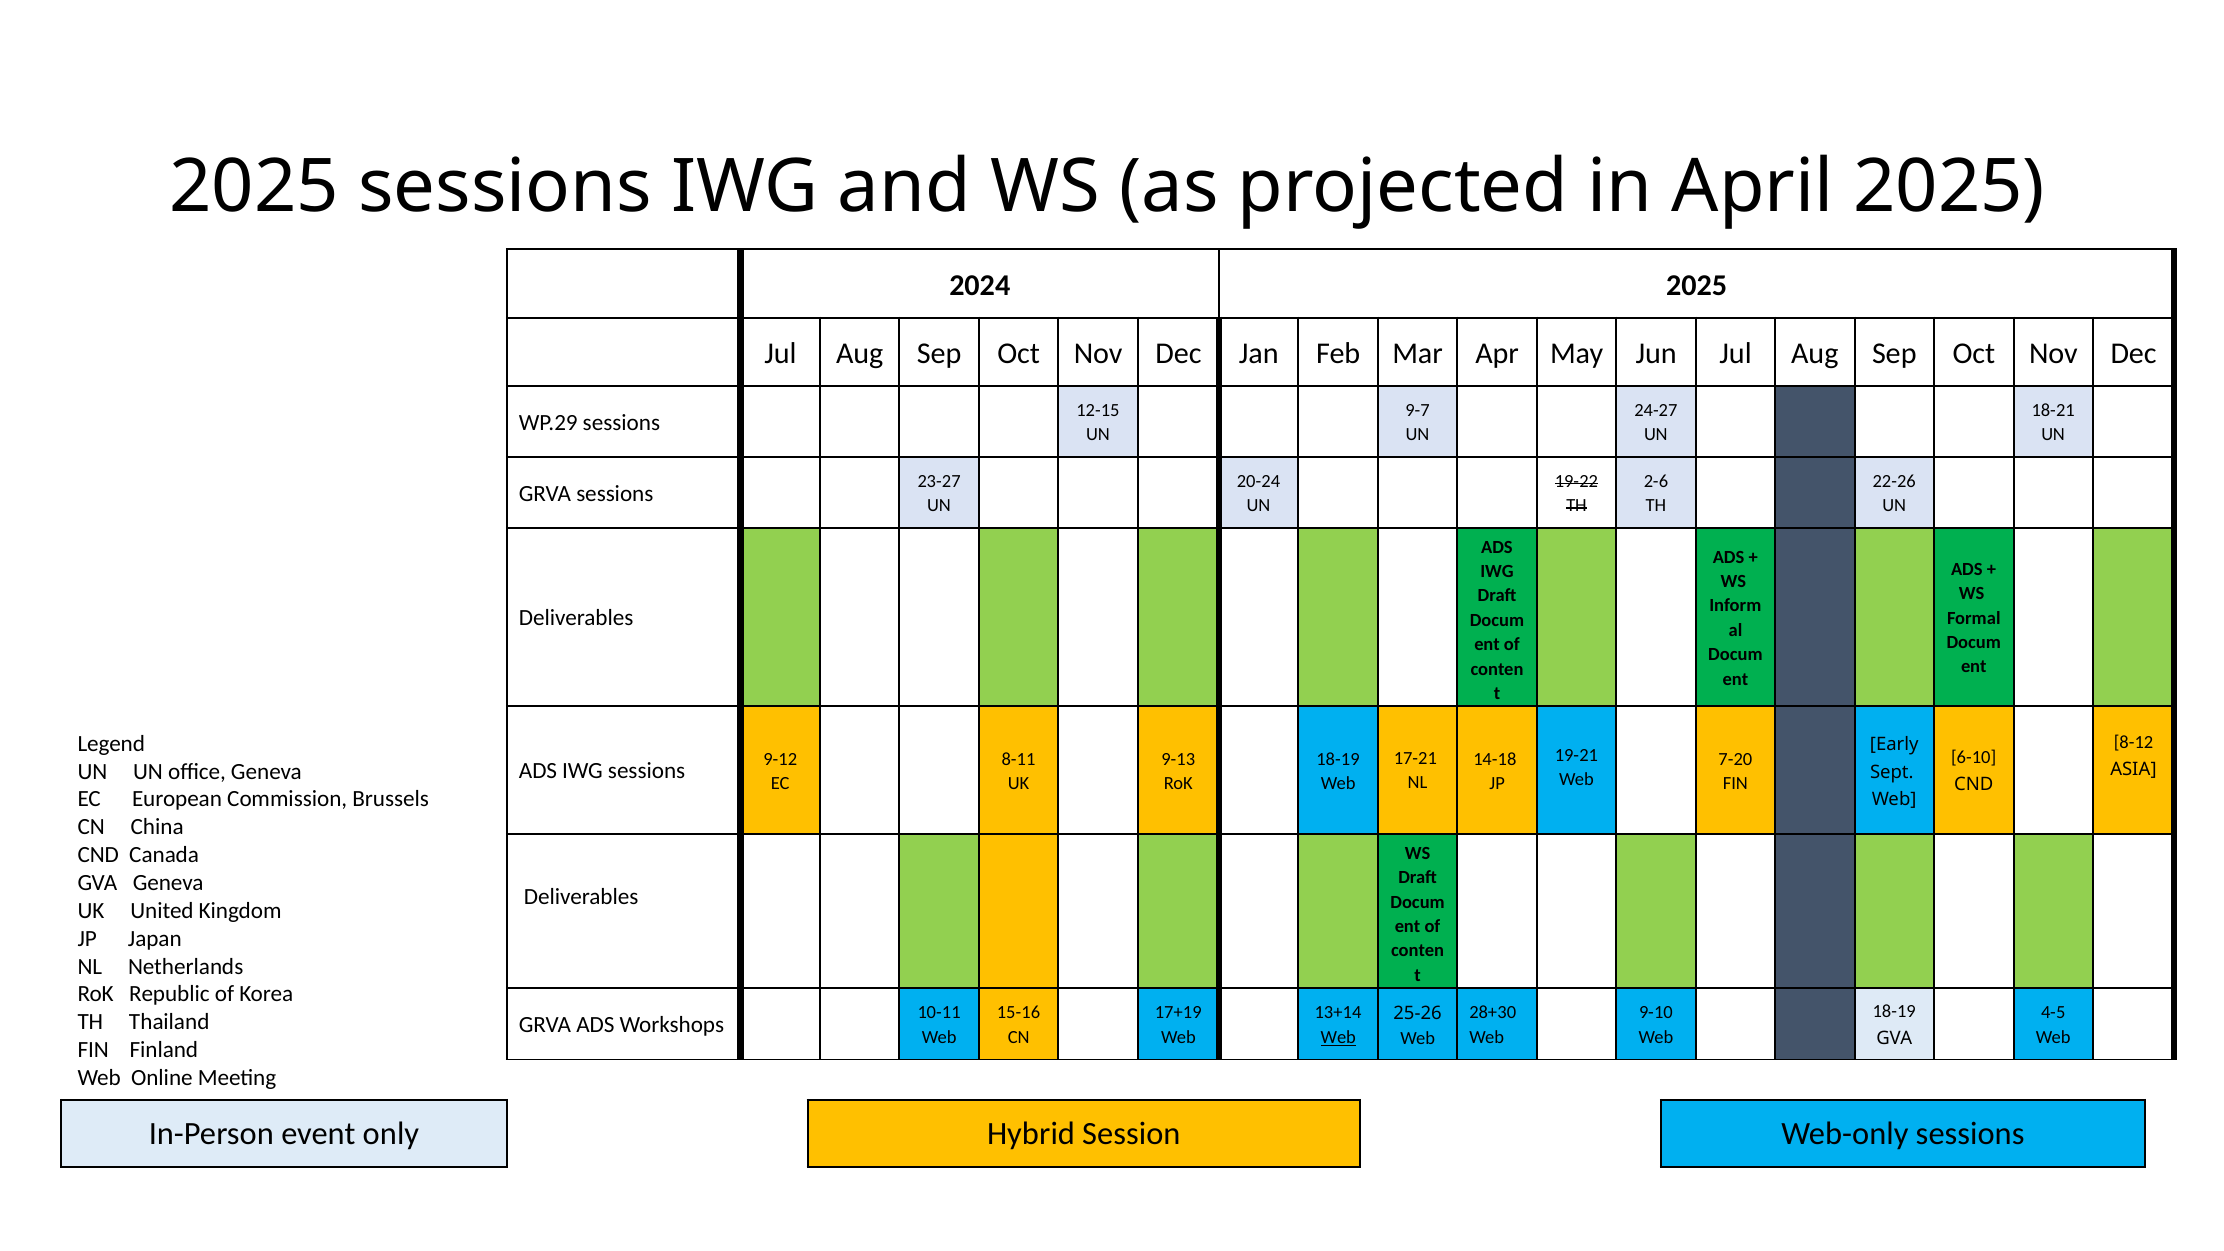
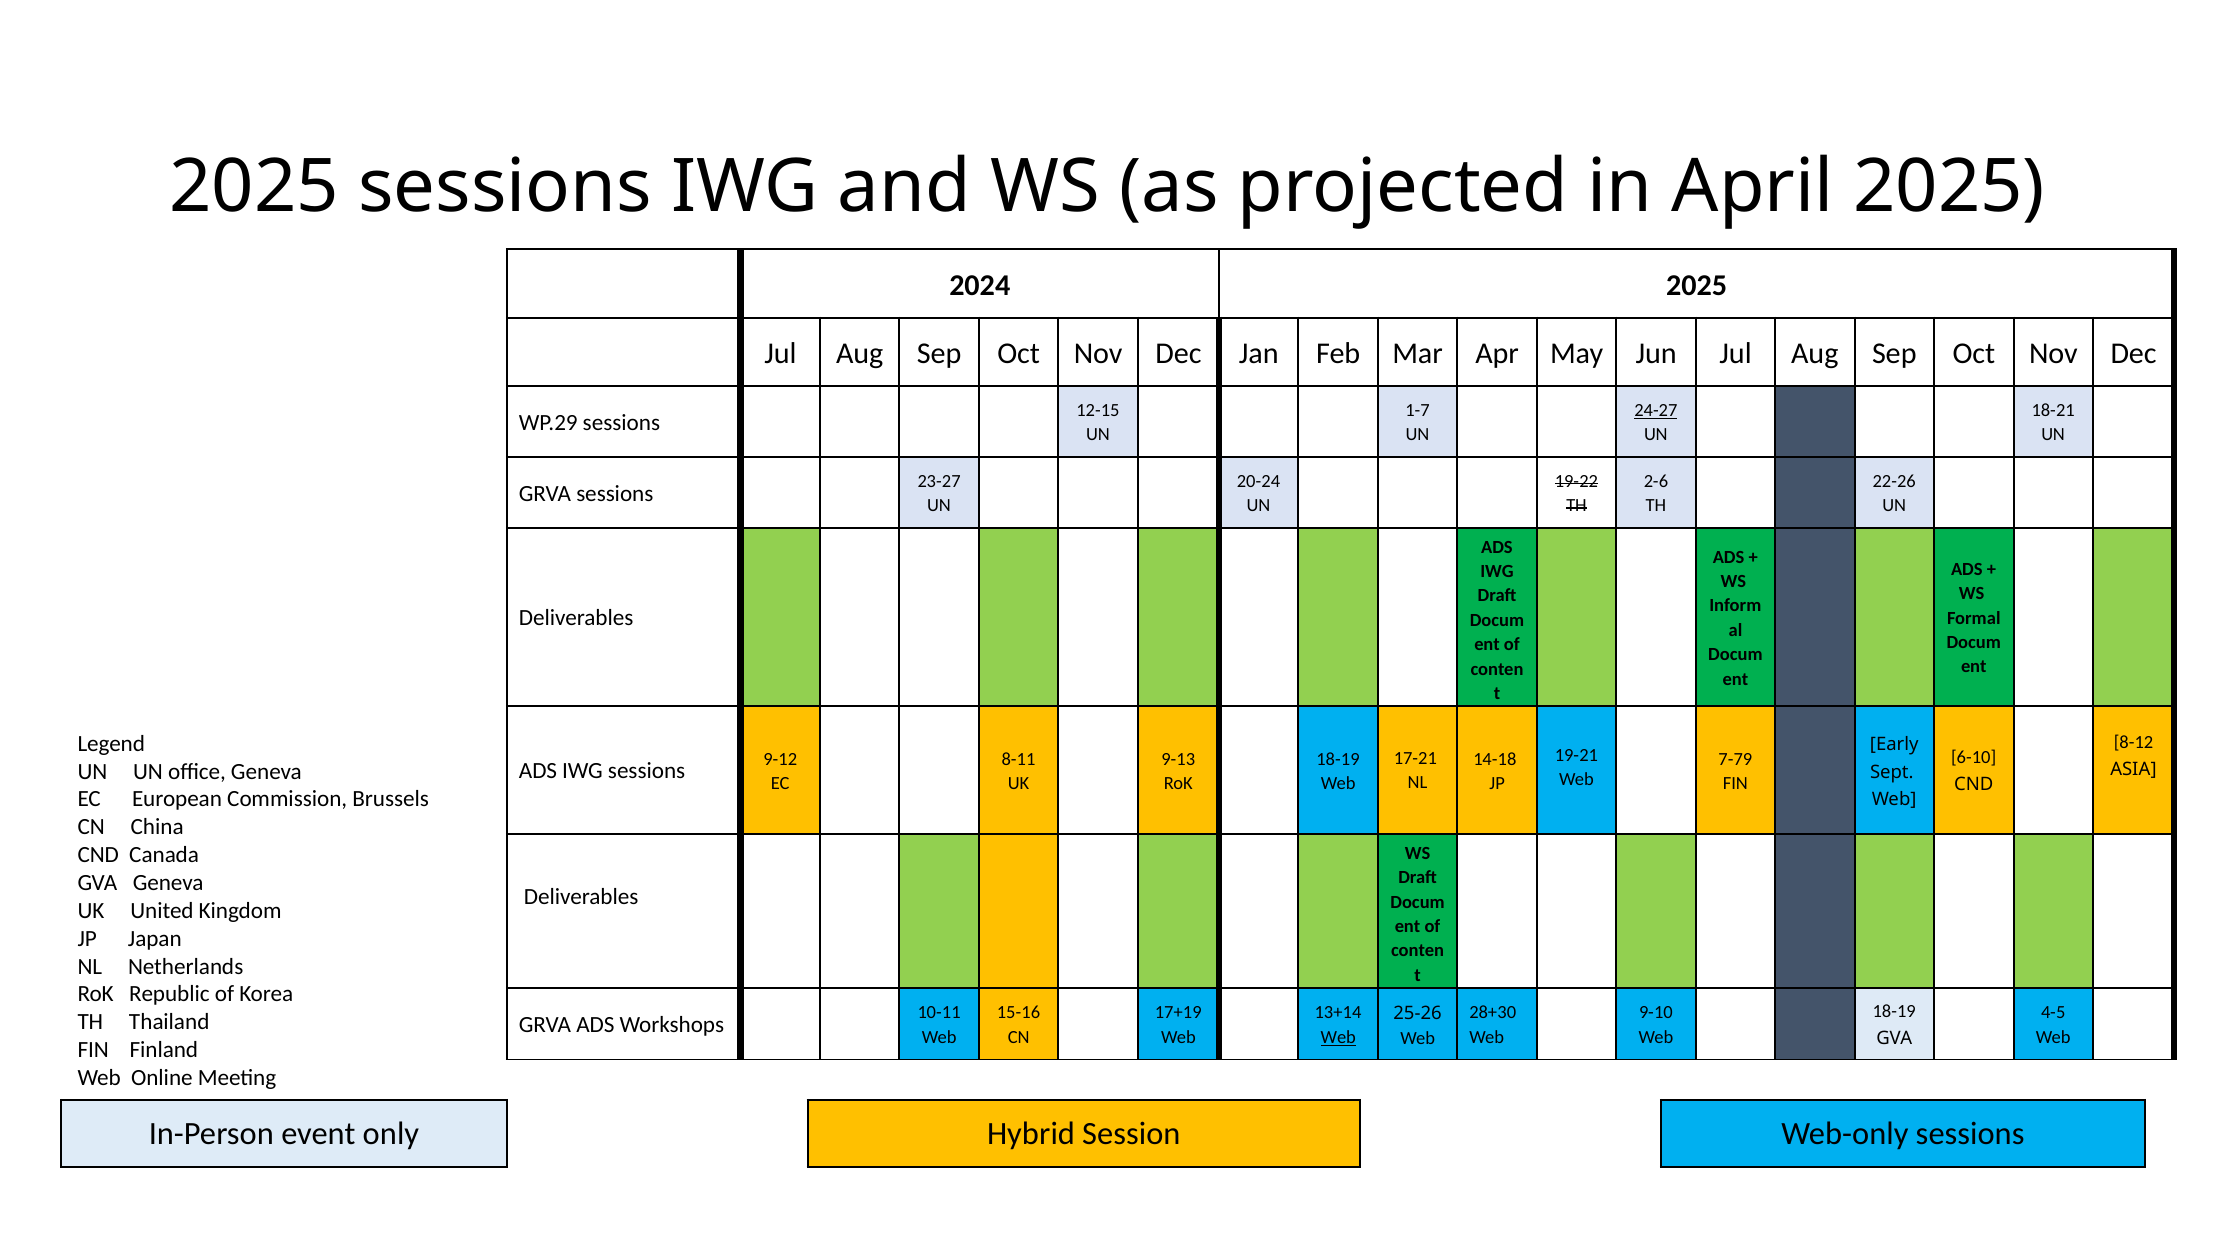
9-7: 9-7 -> 1-7
24-27 underline: none -> present
7-20: 7-20 -> 7-79
